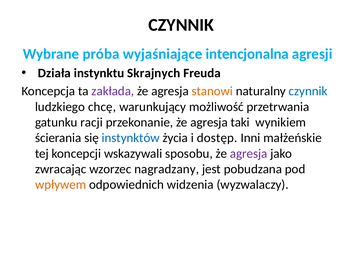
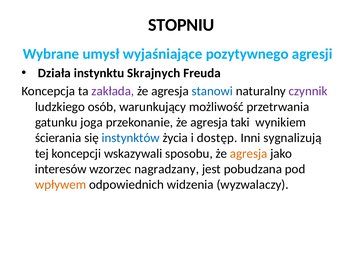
CZYNNIK at (181, 25): CZYNNIK -> STOPNIU
próba: próba -> umysł
intencjonalna: intencjonalna -> pozytywnego
stanowi colour: orange -> blue
czynnik at (308, 91) colour: blue -> purple
chcę: chcę -> osób
racji: racji -> joga
małżeńskie: małżeńskie -> sygnalizują
agresja at (249, 154) colour: purple -> orange
zwracając: zwracając -> interesów
